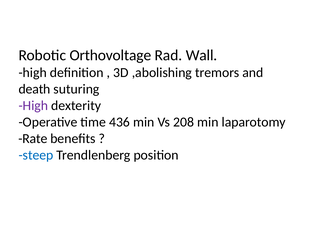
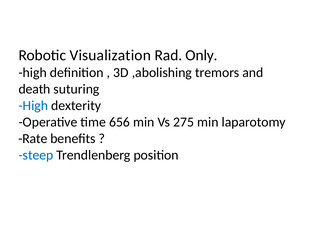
Orthovoltage: Orthovoltage -> Visualization
Wall: Wall -> Only
High at (33, 106) colour: purple -> blue
436: 436 -> 656
208: 208 -> 275
